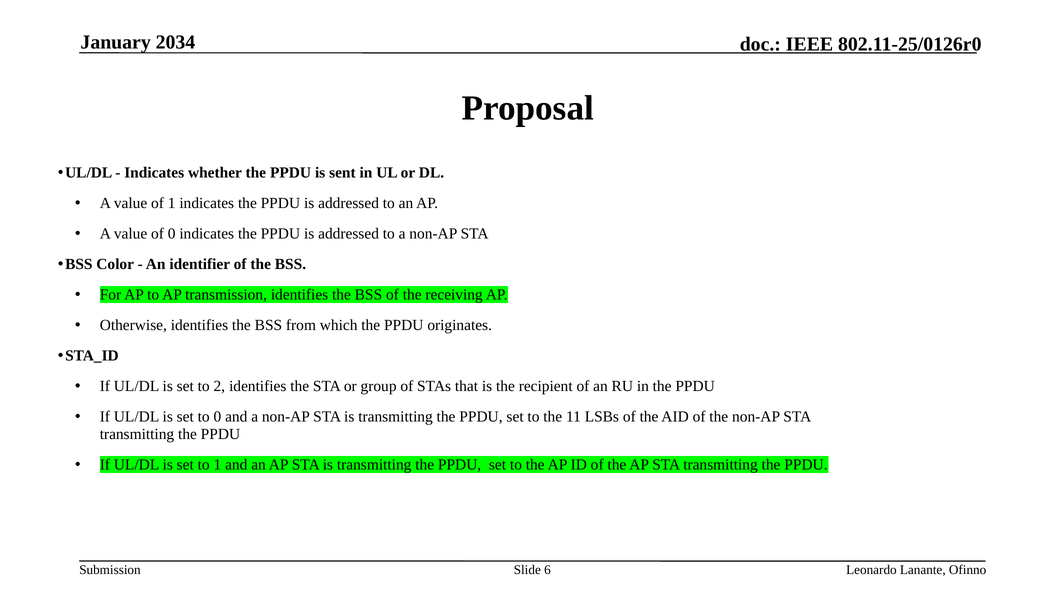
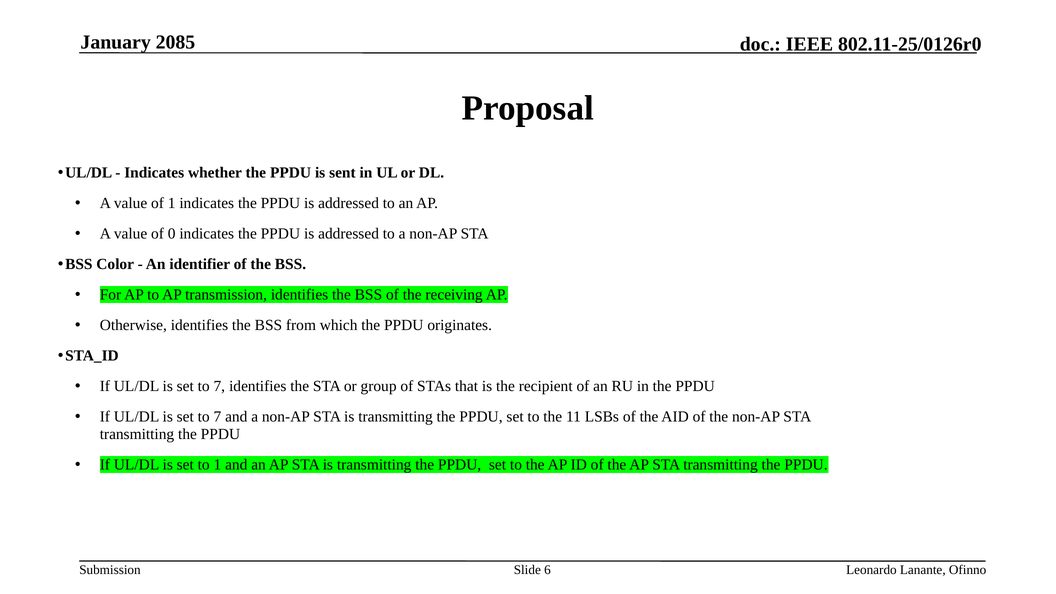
2034: 2034 -> 2085
2 at (219, 386): 2 -> 7
0 at (217, 416): 0 -> 7
